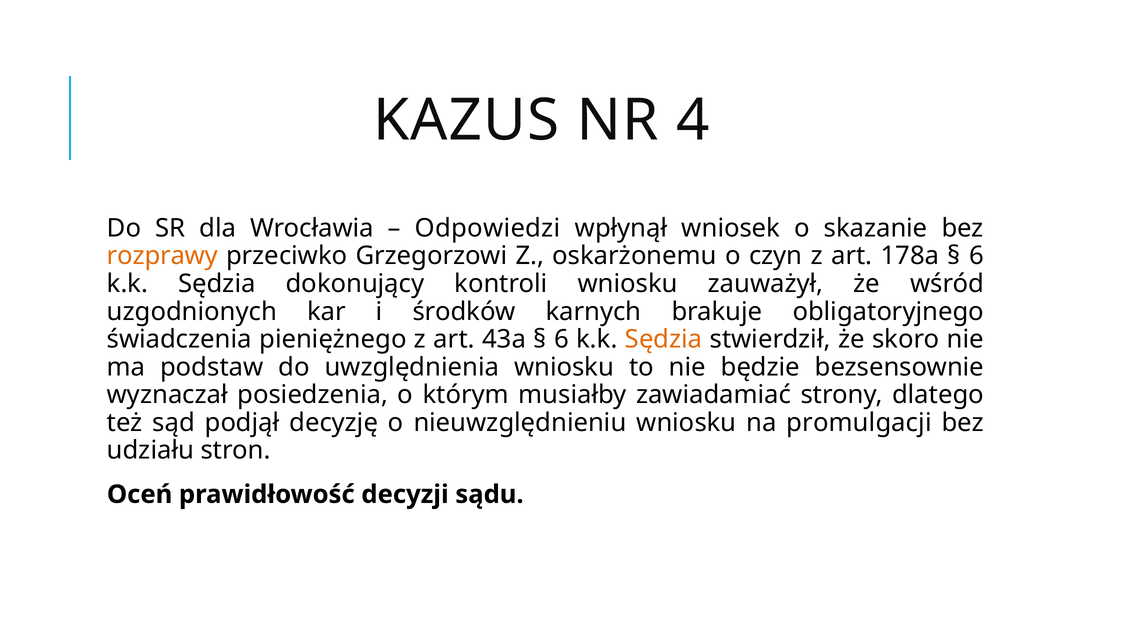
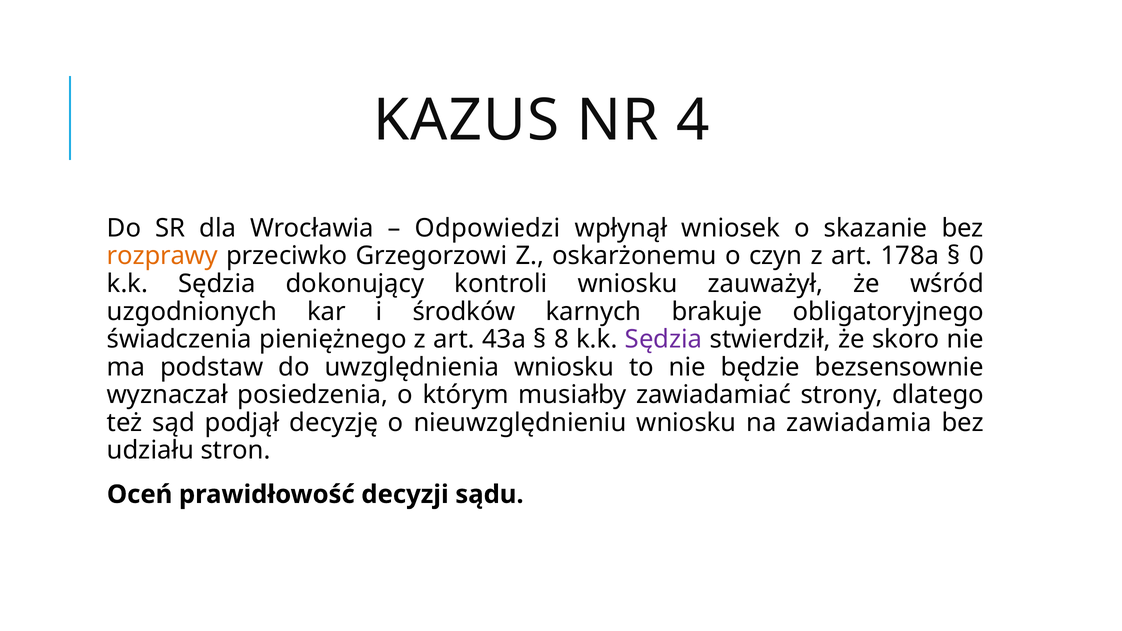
6 at (976, 256): 6 -> 0
6 at (561, 339): 6 -> 8
Sędzia at (664, 339) colour: orange -> purple
promulgacji: promulgacji -> zawiadamia
